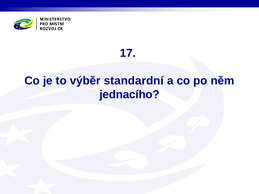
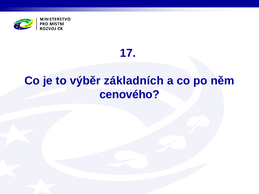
standardní: standardní -> základních
jednacího: jednacího -> cenového
